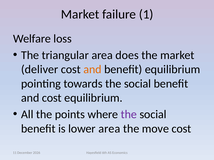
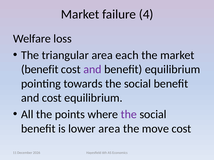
1: 1 -> 4
does: does -> each
deliver at (40, 70): deliver -> benefit
and at (92, 70) colour: orange -> purple
